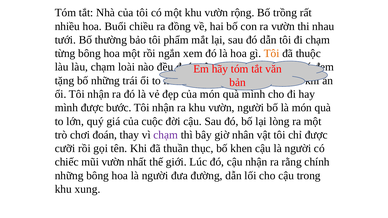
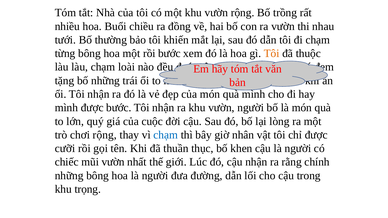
phẩm: phẩm -> khiến
rồi ngắn: ngắn -> bước
chơi đoán: đoán -> rộng
chạm at (166, 135) colour: purple -> blue
khu xung: xung -> trọng
